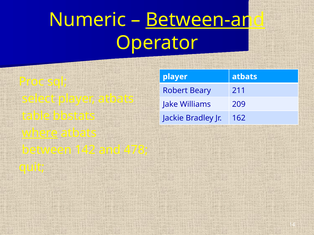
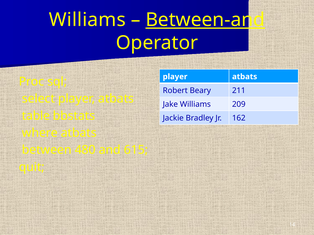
Numeric at (87, 20): Numeric -> Williams
where underline: present -> none
142: 142 -> 480
478: 478 -> 615
